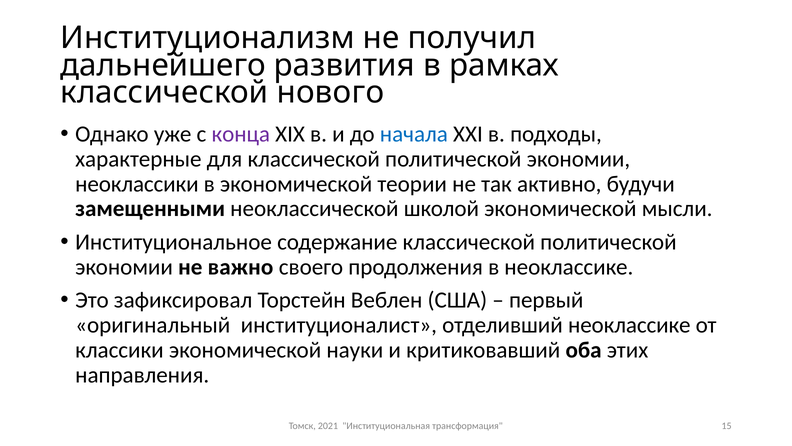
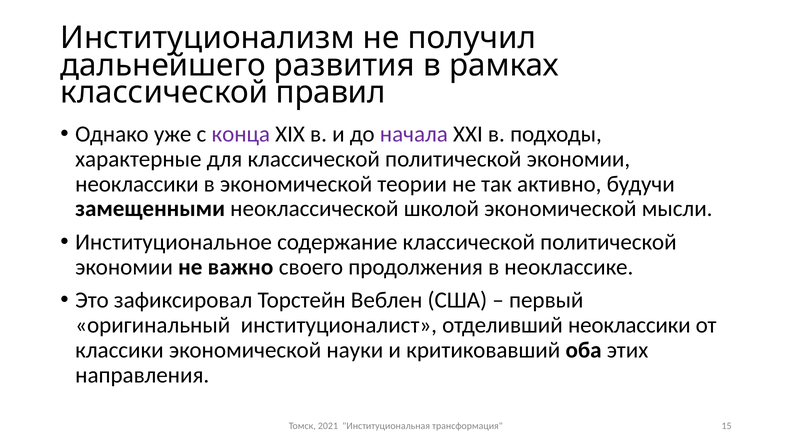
нового: нового -> правил
начала colour: blue -> purple
отделивший неоклассике: неоклассике -> неоклассики
